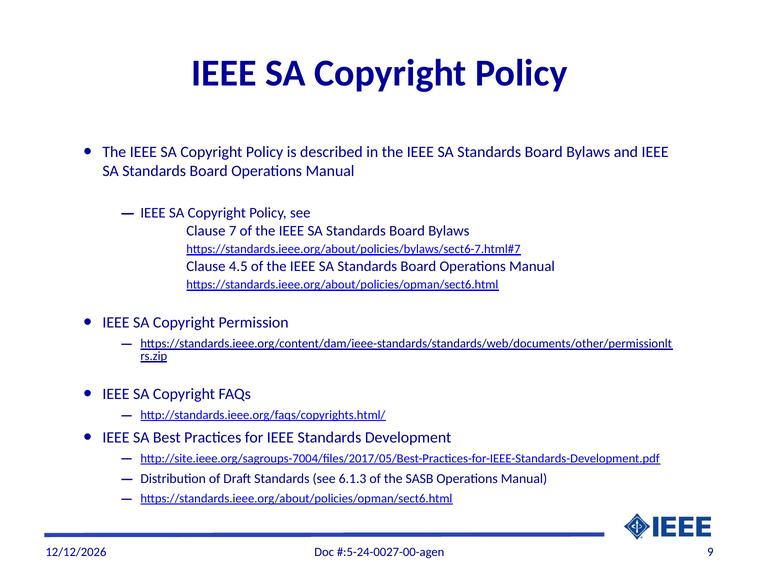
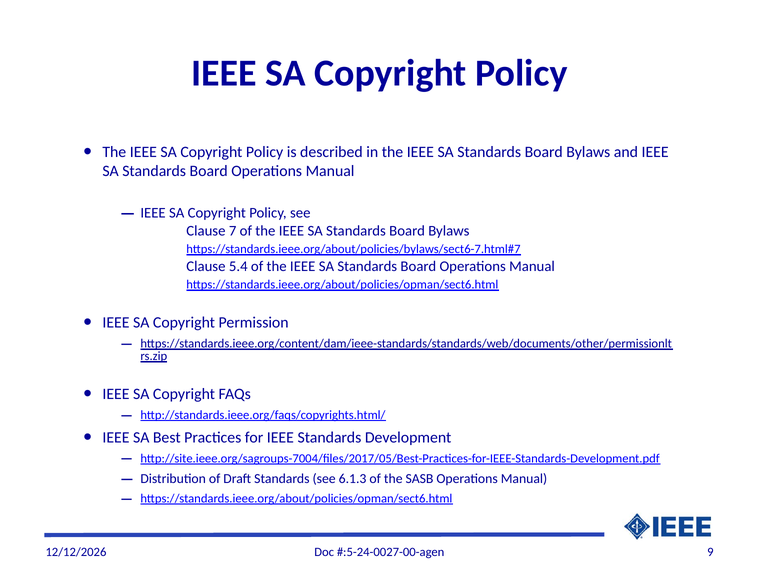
4.5: 4.5 -> 5.4
